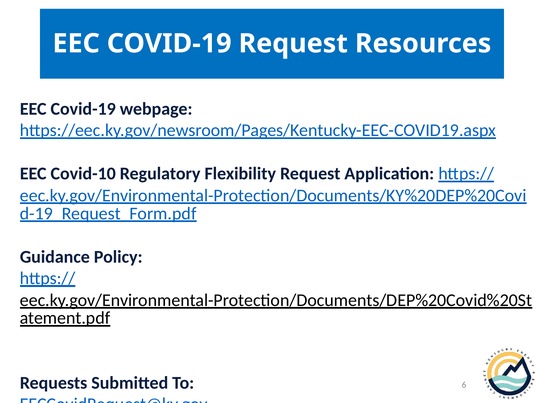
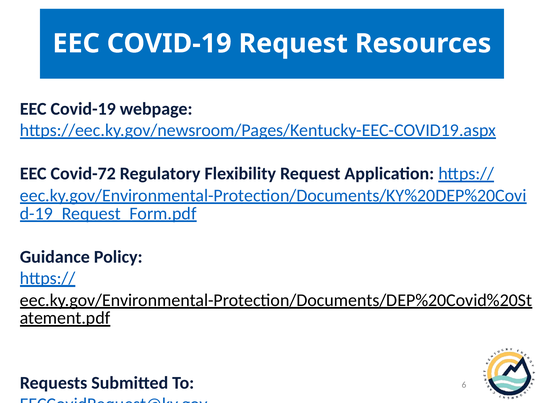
Covid-10: Covid-10 -> Covid-72
